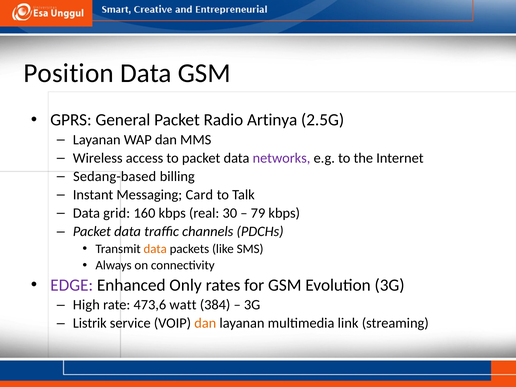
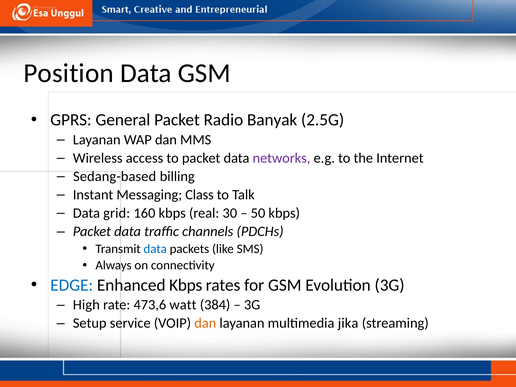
Artinya: Artinya -> Banyak
Card: Card -> Class
79: 79 -> 50
data at (155, 249) colour: orange -> blue
EDGE colour: purple -> blue
Enhanced Only: Only -> Kbps
Listrik: Listrik -> Setup
link: link -> jika
